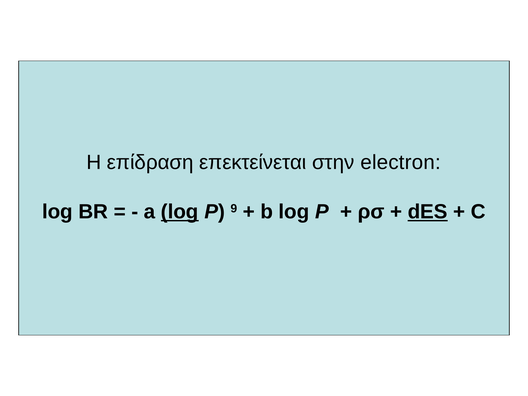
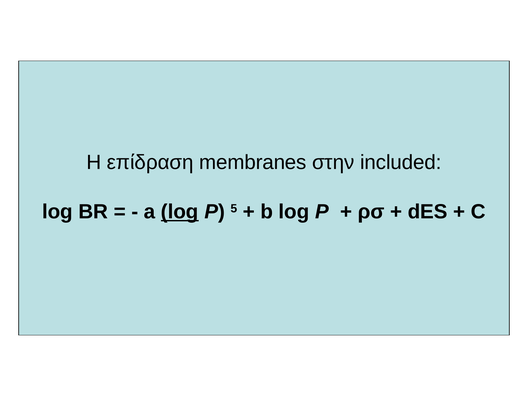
επεκτείνεται: επεκτείνεται -> membranes
electron: electron -> included
9: 9 -> 5
dES underline: present -> none
